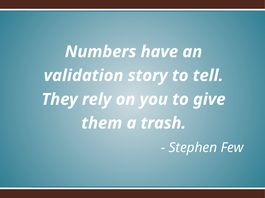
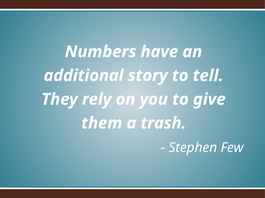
validation: validation -> additional
